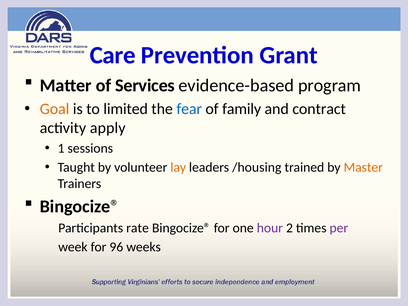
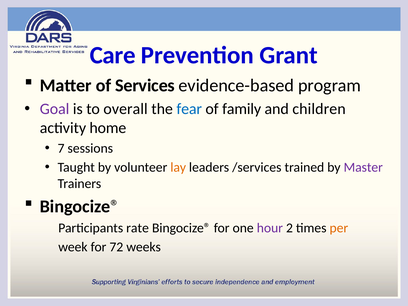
Goal colour: orange -> purple
limited: limited -> overall
contract: contract -> children
apply: apply -> home
1: 1 -> 7
/housing: /housing -> /services
Master colour: orange -> purple
per colour: purple -> orange
96: 96 -> 72
